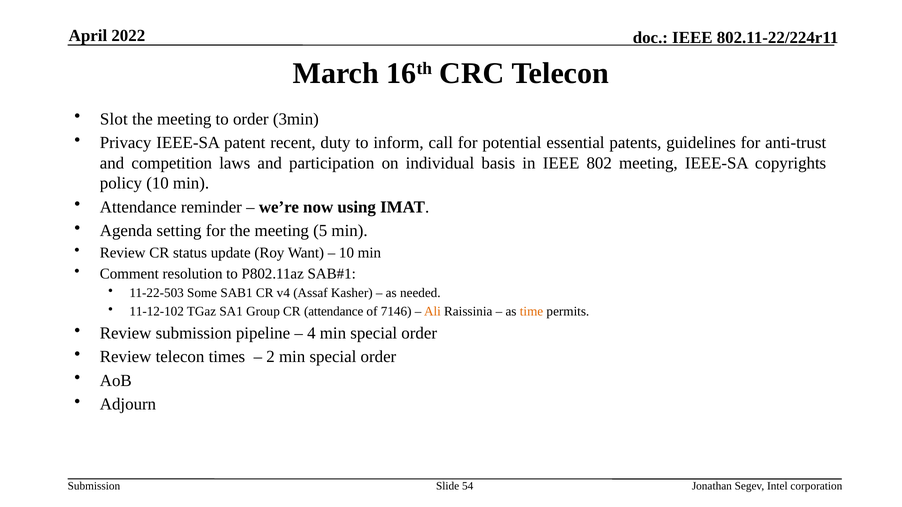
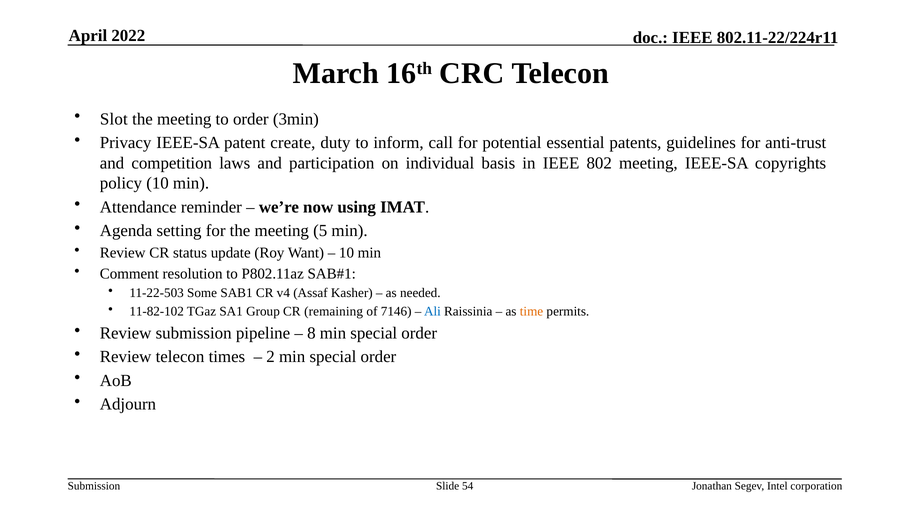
recent: recent -> create
11-12-102: 11-12-102 -> 11-82-102
CR attendance: attendance -> remaining
Ali colour: orange -> blue
4: 4 -> 8
